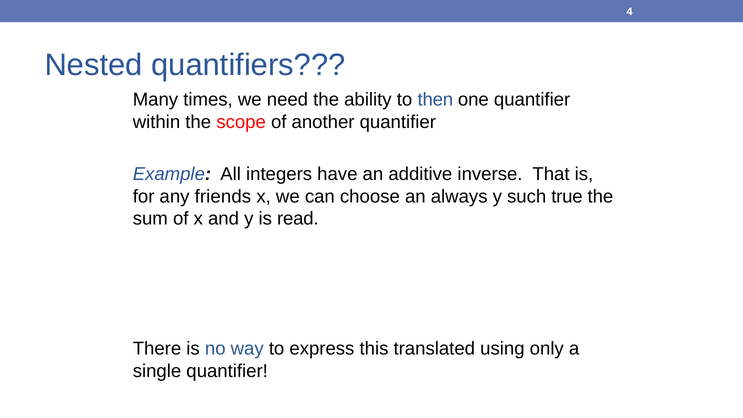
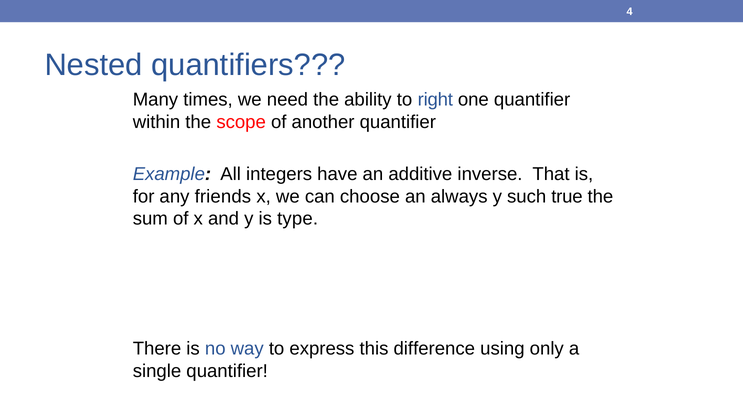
then: then -> right
read: read -> type
translated: translated -> difference
